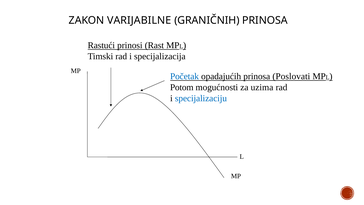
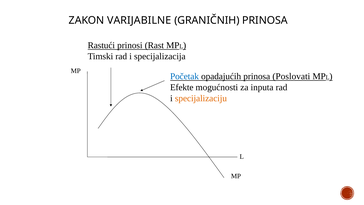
Potom: Potom -> Efekte
uzima: uzima -> inputa
specijalizaciju colour: blue -> orange
